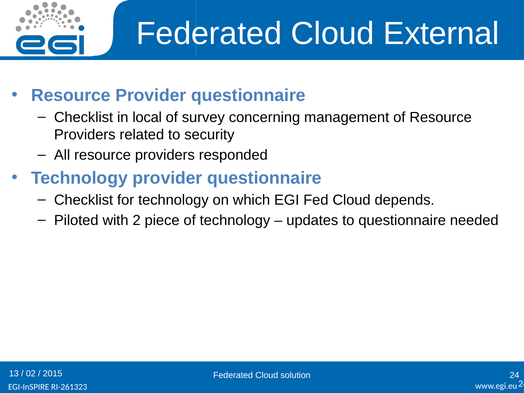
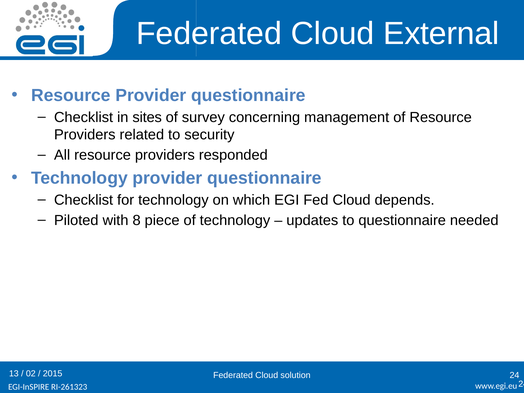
local: local -> sites
2: 2 -> 8
